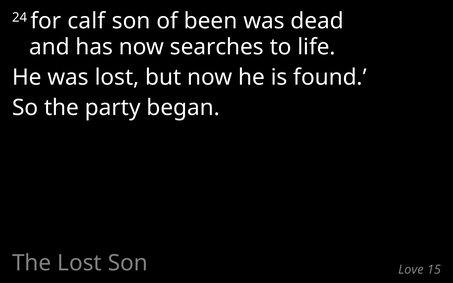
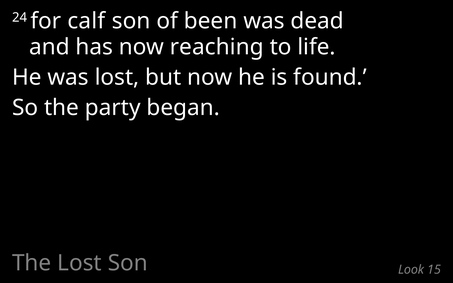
searches: searches -> reaching
Love: Love -> Look
